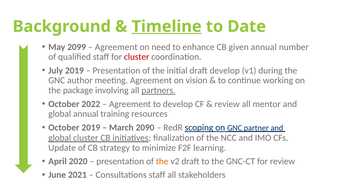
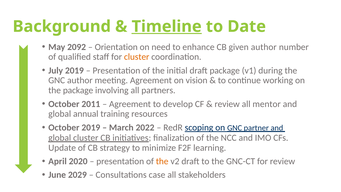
2099: 2099 -> 2092
Agreement at (116, 47): Agreement -> Orientation
given annual: annual -> author
cluster at (137, 57) colour: red -> orange
draft develop: develop -> package
partners underline: present -> none
2022: 2022 -> 2011
2090: 2090 -> 2022
2021: 2021 -> 2029
Consultations staff: staff -> case
